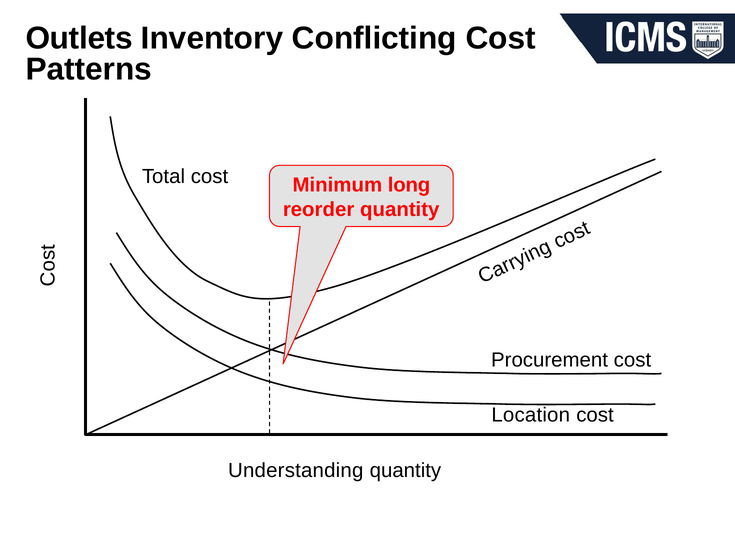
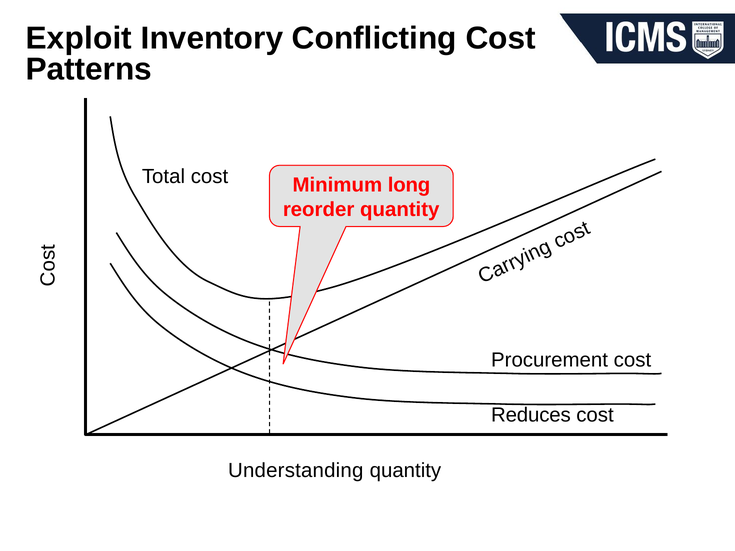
Outlets: Outlets -> Exploit
Location: Location -> Reduces
